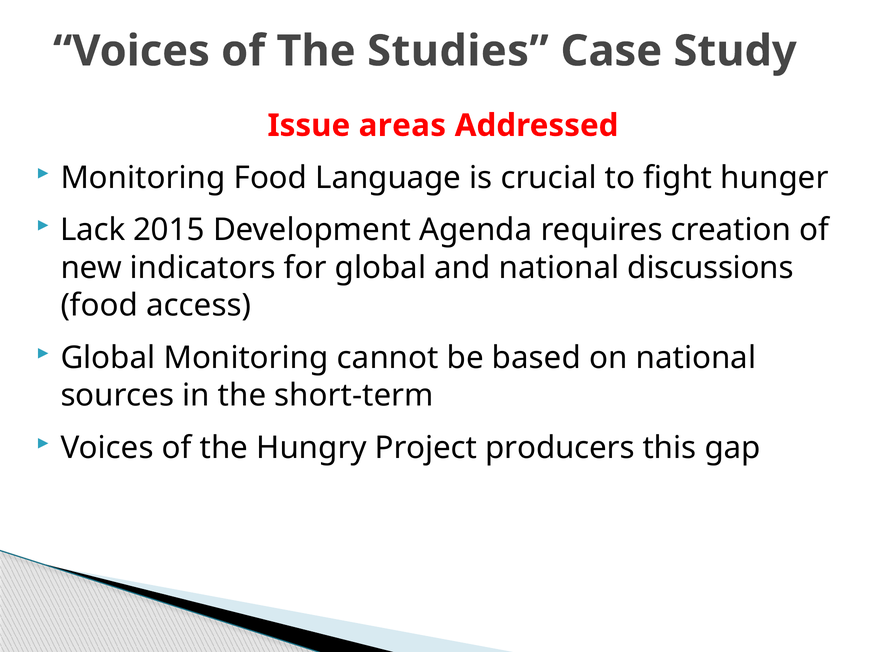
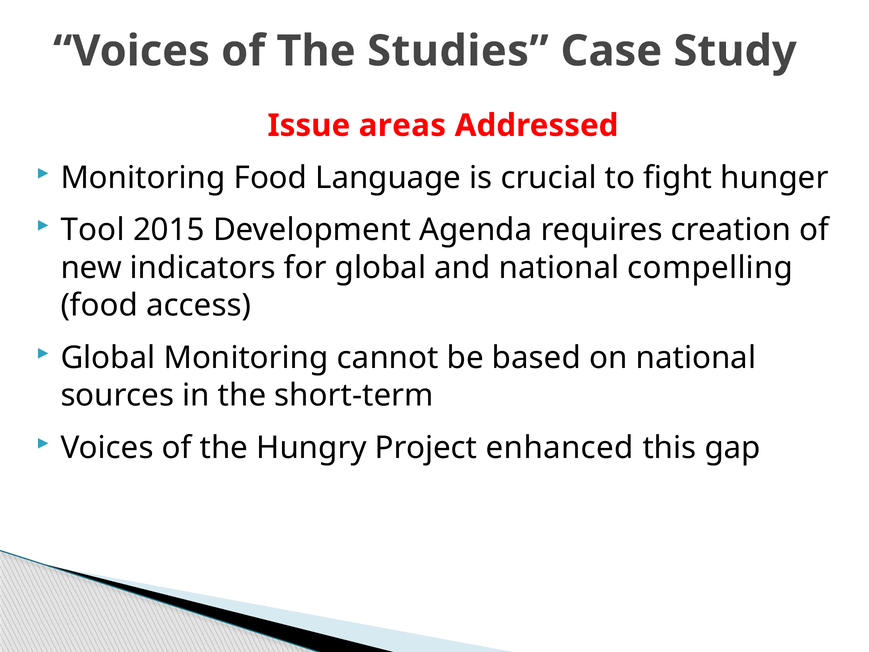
Lack: Lack -> Tool
discussions: discussions -> compelling
producers: producers -> enhanced
